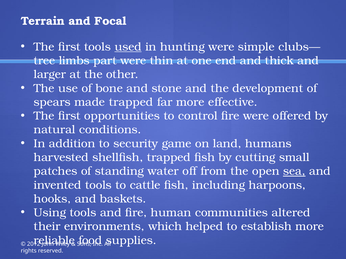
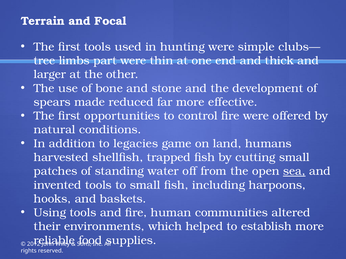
used underline: present -> none
made trapped: trapped -> reduced
security: security -> legacies
to cattle: cattle -> small
